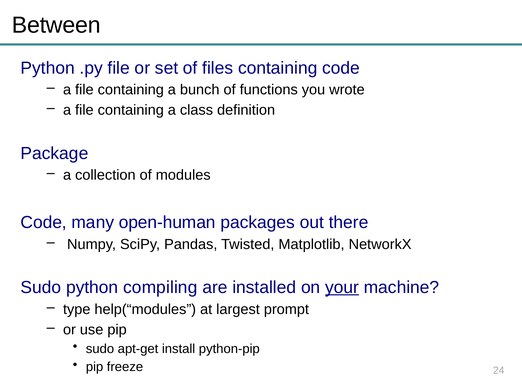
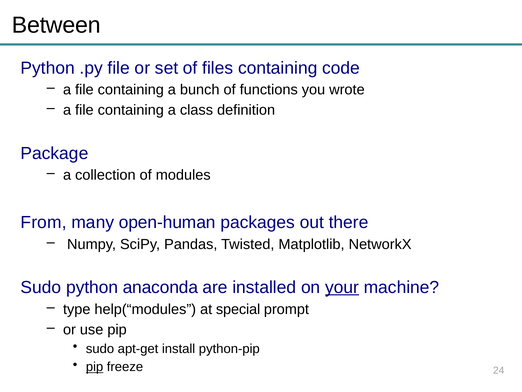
Code at (44, 222): Code -> From
compiling: compiling -> anaconda
largest: largest -> special
pip at (95, 367) underline: none -> present
